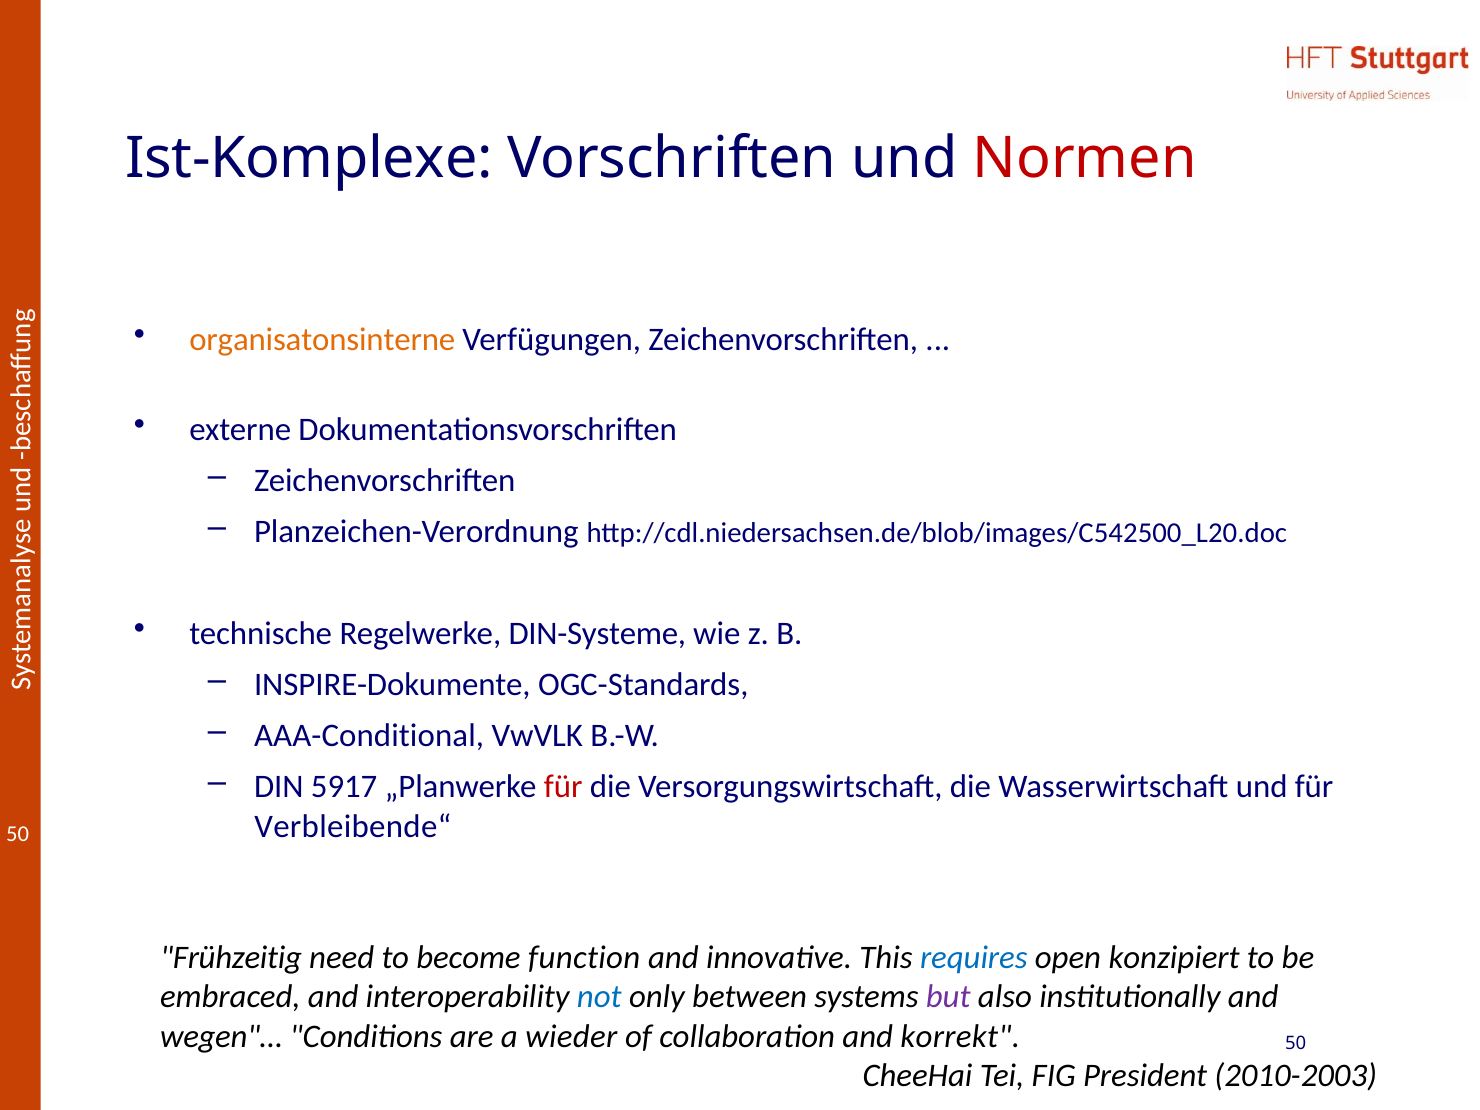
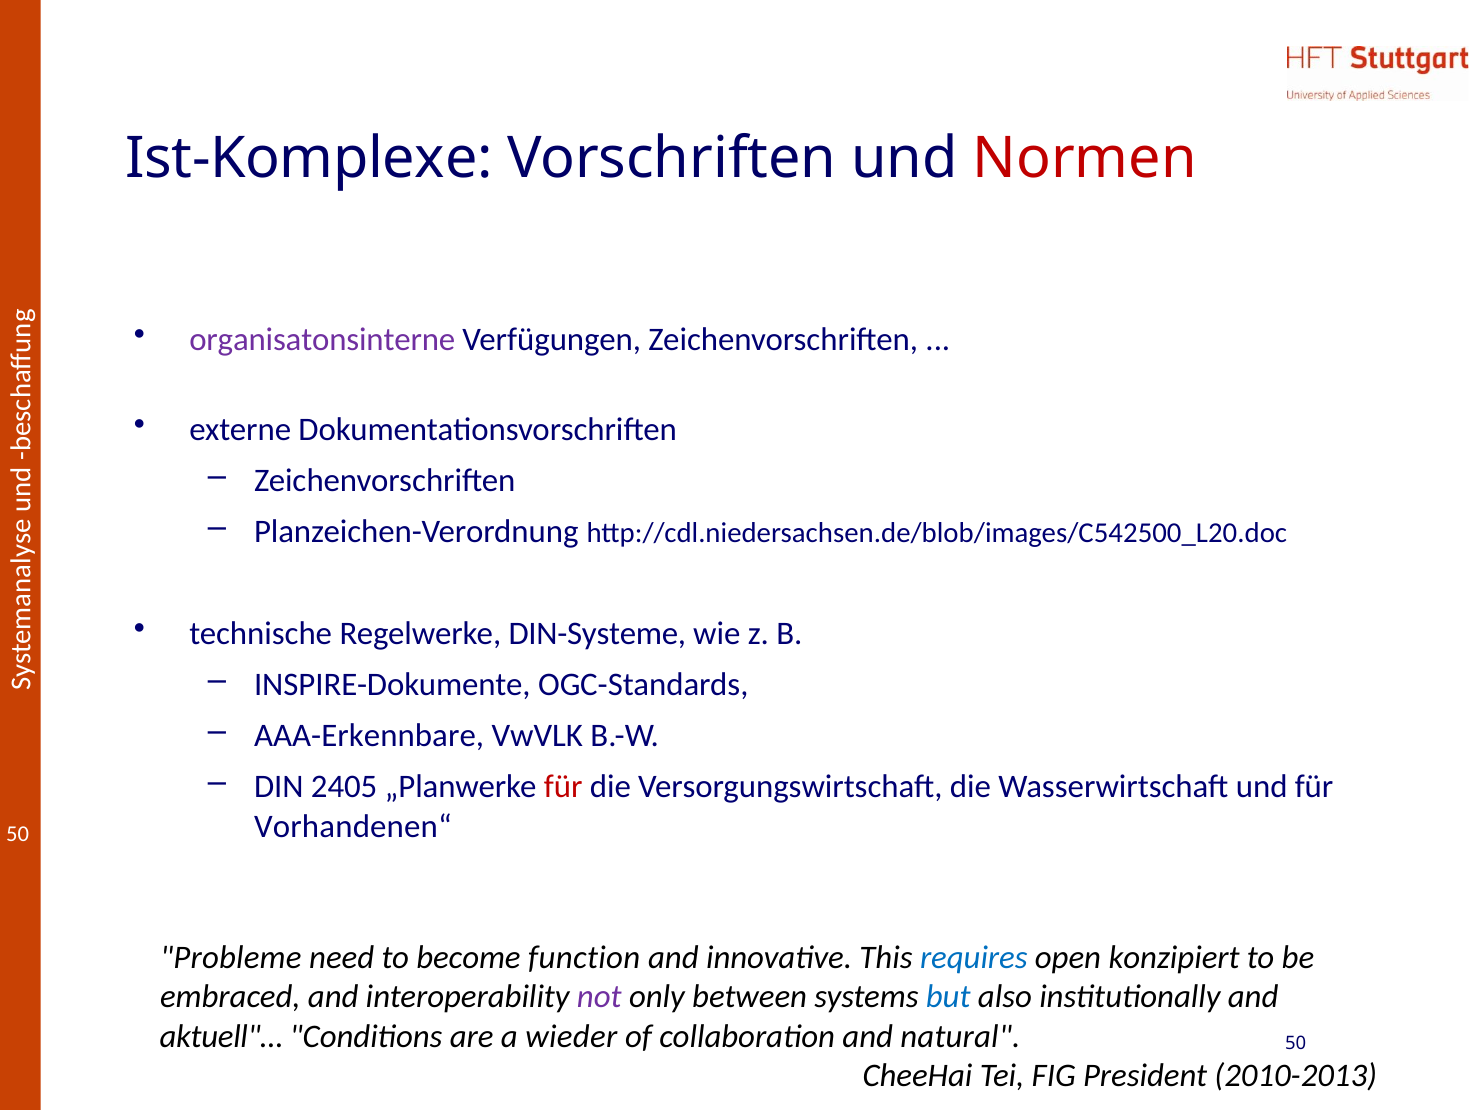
organisatonsinterne colour: orange -> purple
AAA-Conditional: AAA-Conditional -> AAA-Erkennbare
5917: 5917 -> 2405
Verbleibende“: Verbleibende“ -> Vorhandenen“
Frühzeitig: Frühzeitig -> Probleme
not colour: blue -> purple
but colour: purple -> blue
wegen"…: wegen"… -> aktuell"…
korrekt: korrekt -> natural
2010-2003: 2010-2003 -> 2010-2013
